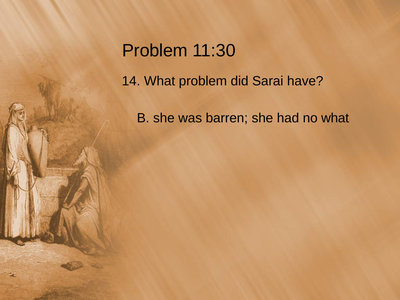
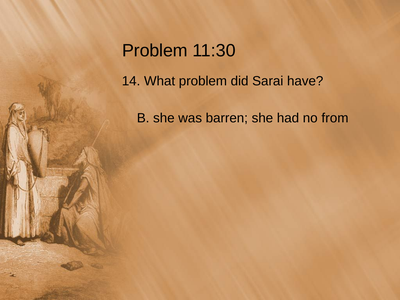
no what: what -> from
